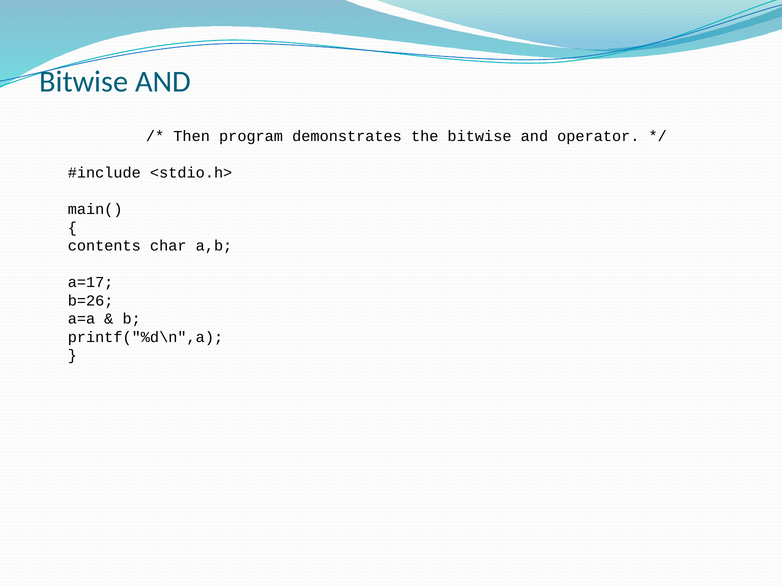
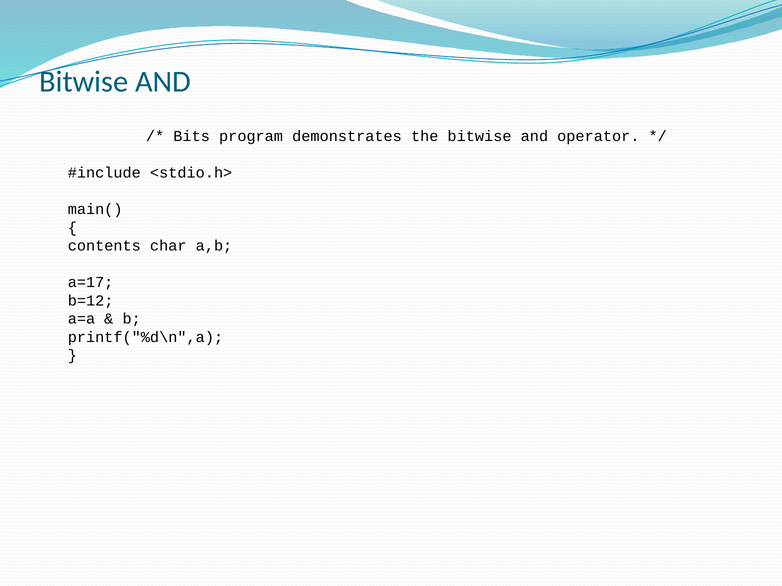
Then: Then -> Bits
b=26: b=26 -> b=12
